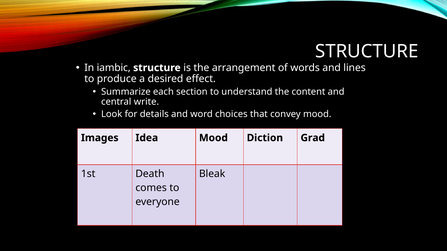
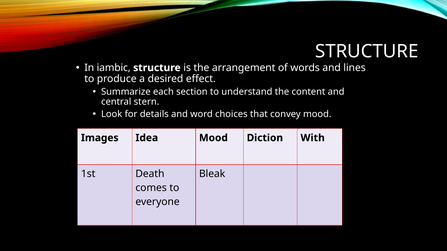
write: write -> stern
Grad: Grad -> With
